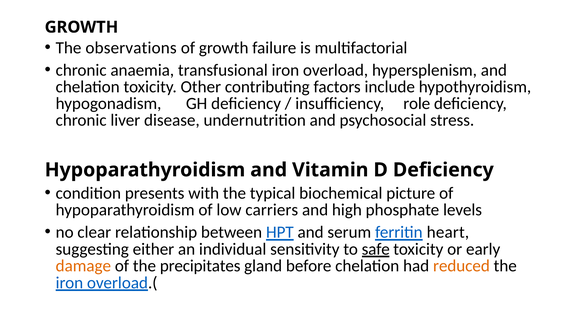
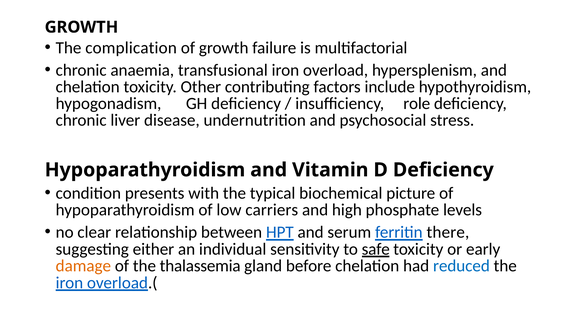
observations: observations -> complication
heart: heart -> there
precipitates: precipitates -> thalassemia
reduced colour: orange -> blue
